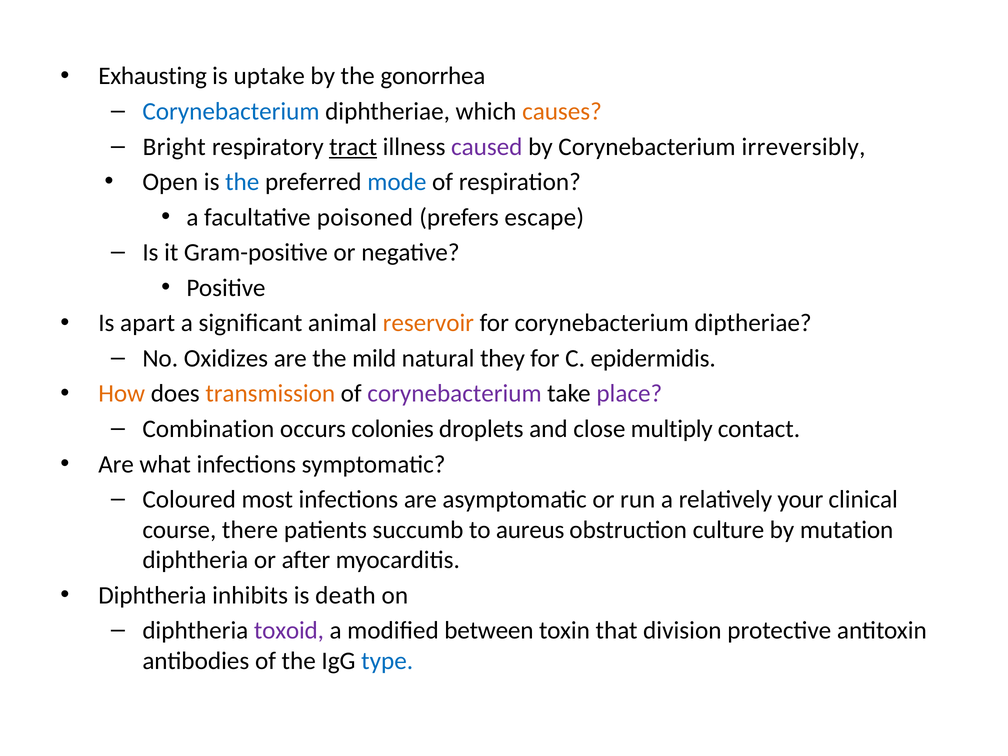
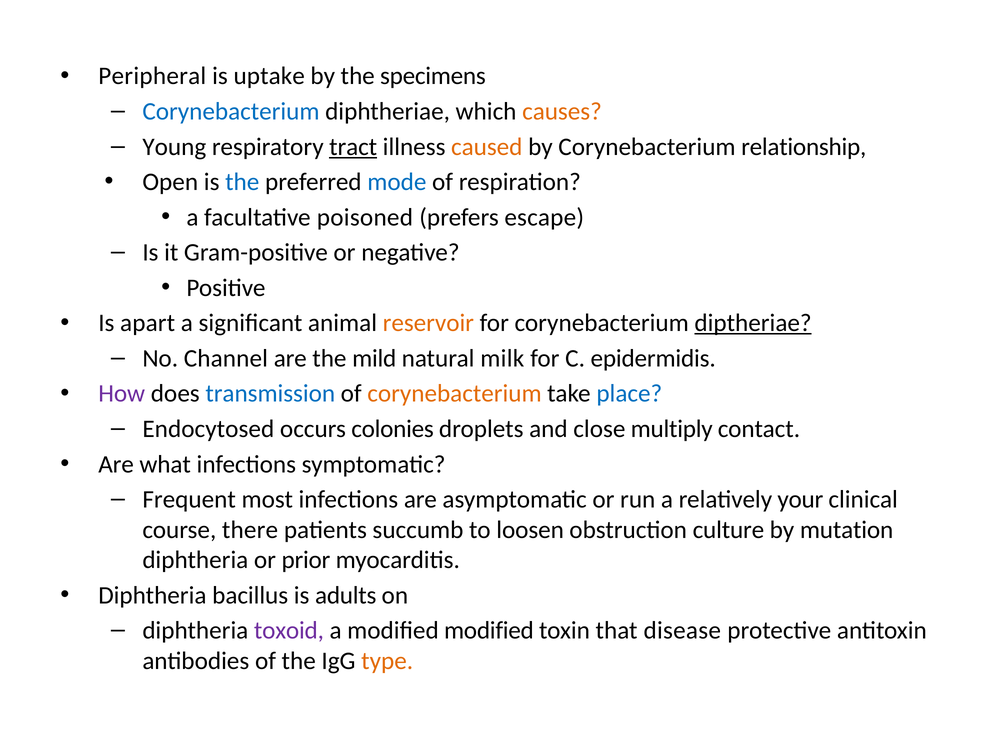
Exhausting: Exhausting -> Peripheral
gonorrhea: gonorrhea -> specimens
Bright: Bright -> Young
caused colour: purple -> orange
irreversibly: irreversibly -> relationship
diptheriae underline: none -> present
Oxidizes: Oxidizes -> Channel
they: they -> milk
How colour: orange -> purple
transmission colour: orange -> blue
corynebacterium at (454, 394) colour: purple -> orange
place colour: purple -> blue
Combination: Combination -> Endocytosed
Coloured: Coloured -> Frequent
aureus: aureus -> loosen
after: after -> prior
inhibits: inhibits -> bacillus
death: death -> adults
modified between: between -> modified
division: division -> disease
type colour: blue -> orange
